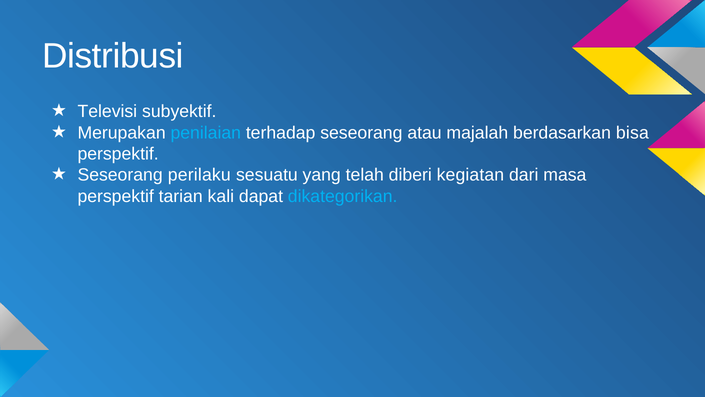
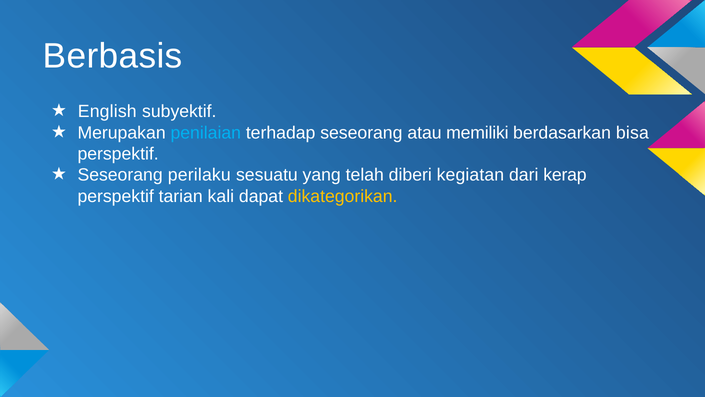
Distribusi: Distribusi -> Berbasis
Televisi: Televisi -> English
majalah: majalah -> memiliki
masa: masa -> kerap
dikategorikan colour: light blue -> yellow
